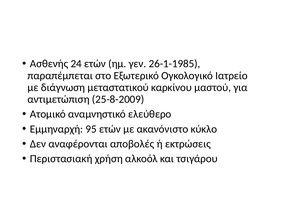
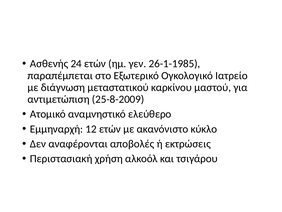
95: 95 -> 12
